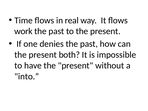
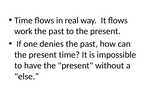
present both: both -> time
into: into -> else
